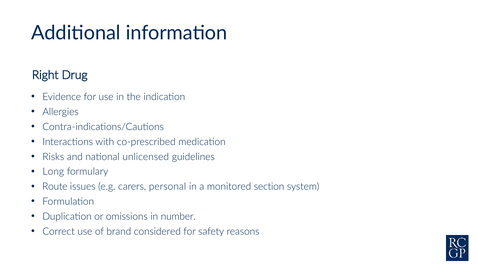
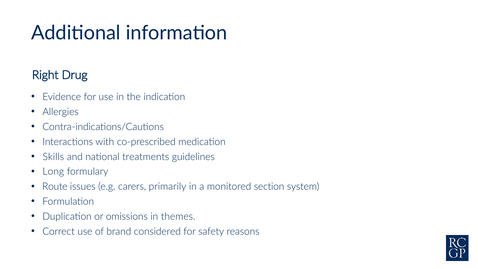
Risks: Risks -> Skills
unlicensed: unlicensed -> treatments
personal: personal -> primarily
number: number -> themes
